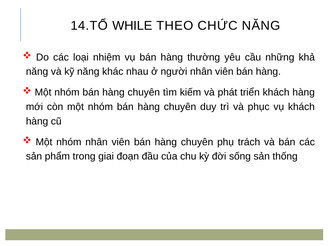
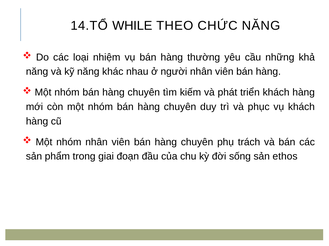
thống: thống -> ethos
